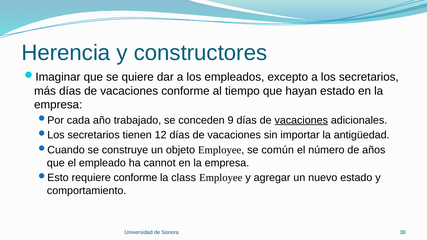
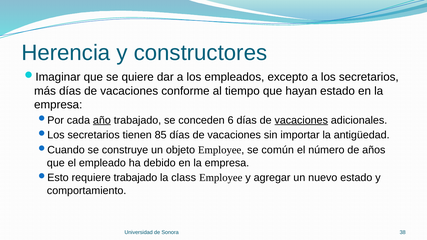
año underline: none -> present
9: 9 -> 6
12: 12 -> 85
cannot: cannot -> debido
requiere conforme: conforme -> trabajado
